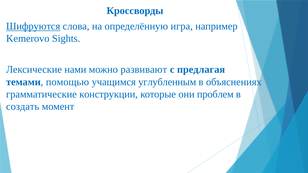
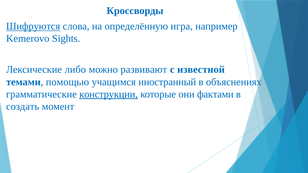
нами: нами -> либо
предлагая: предлагая -> известной
углубленным: углубленным -> иностранный
конструкции underline: none -> present
проблем: проблем -> фактами
